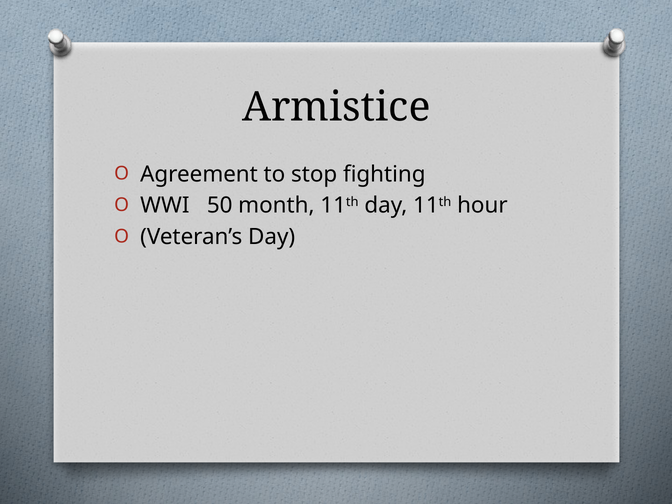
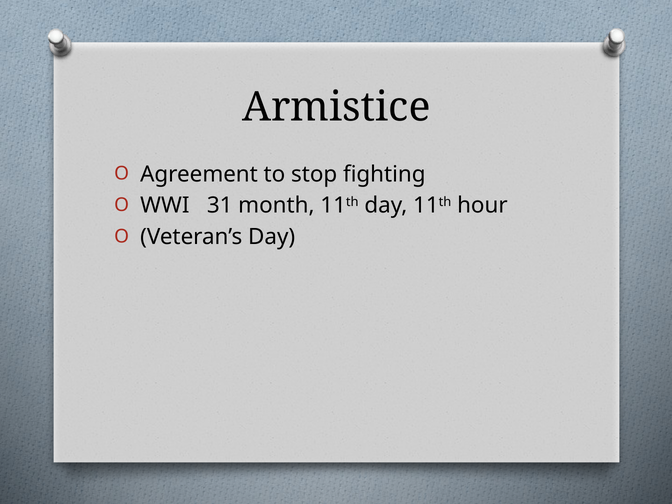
50: 50 -> 31
